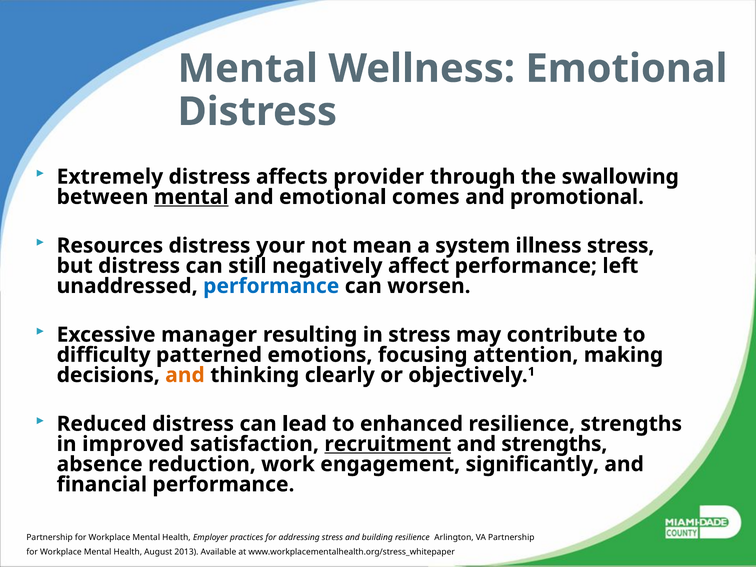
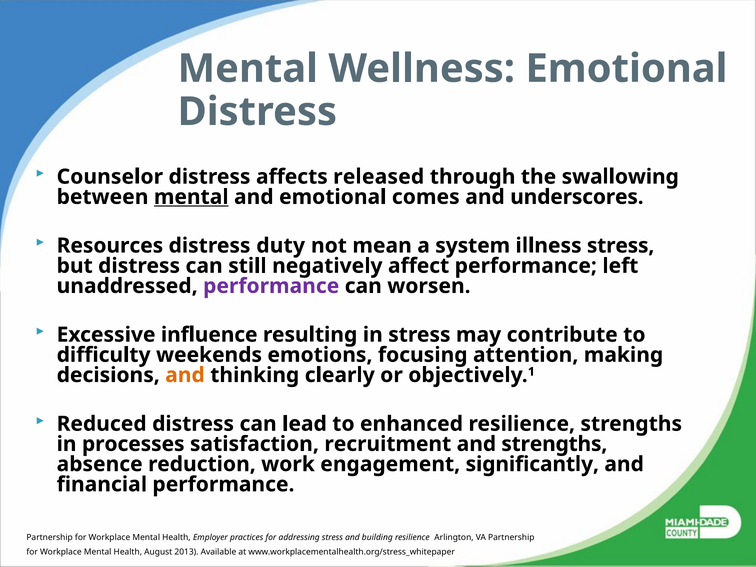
Extremely: Extremely -> Counselor
provider: provider -> released
promotional: promotional -> underscores
your: your -> duty
performance at (271, 286) colour: blue -> purple
manager: manager -> influence
patterned: patterned -> weekends
improved: improved -> processes
recruitment underline: present -> none
